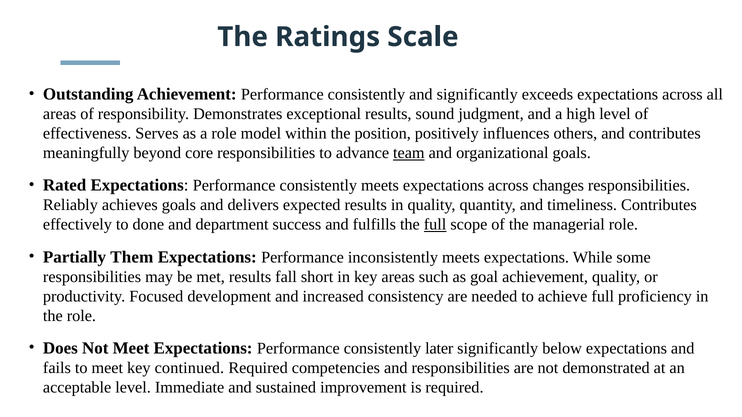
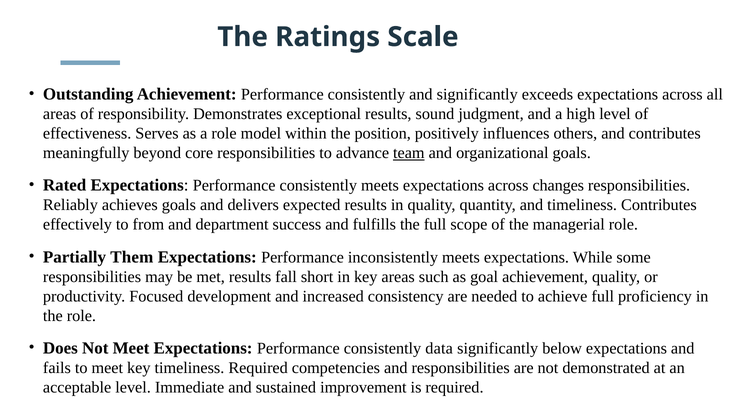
done: done -> from
full at (435, 225) underline: present -> none
later: later -> data
key continued: continued -> timeliness
